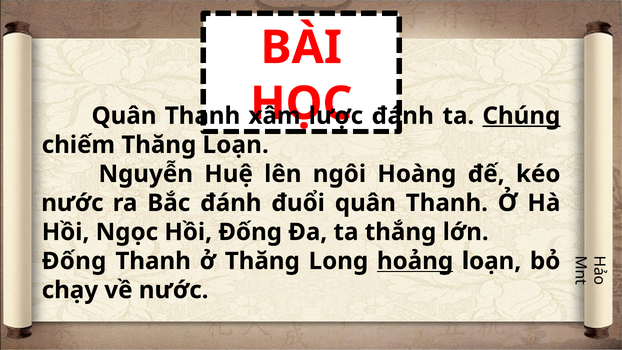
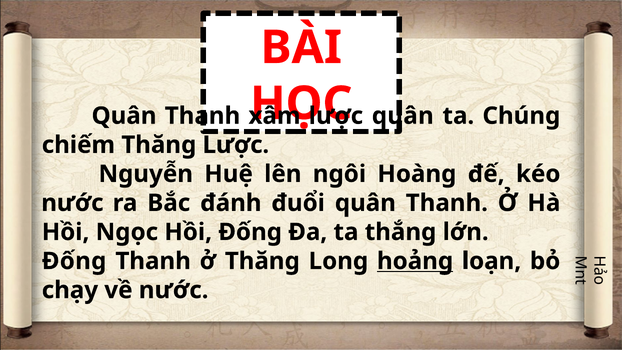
đánh at (403, 116): đánh -> quân
Chúng underline: present -> none
Thăng Loạn: Loạn -> Lược
